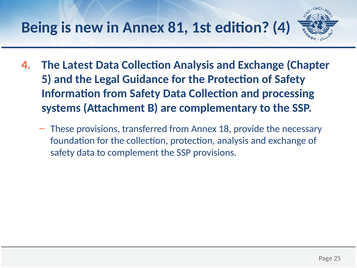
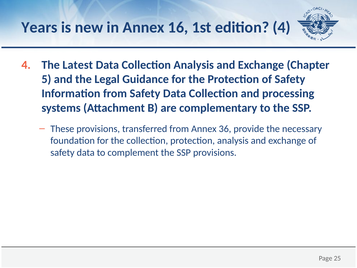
Being: Being -> Years
81: 81 -> 16
18: 18 -> 36
